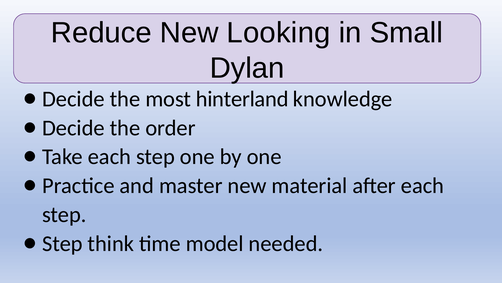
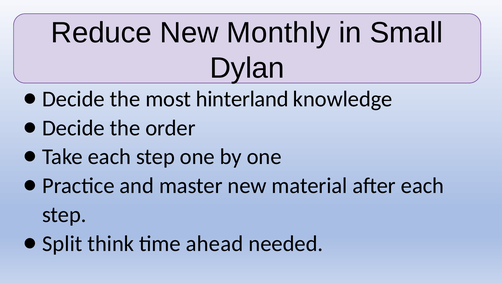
Looking: Looking -> Monthly
Step at (62, 243): Step -> Split
model: model -> ahead
